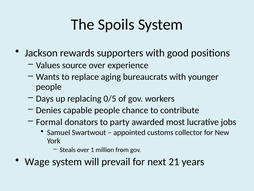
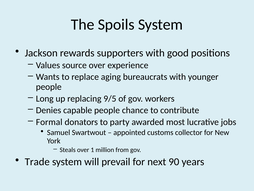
Days: Days -> Long
0/5: 0/5 -> 9/5
Wage: Wage -> Trade
21: 21 -> 90
